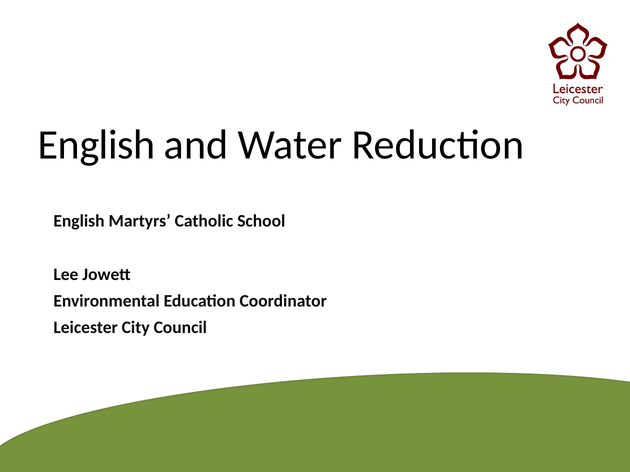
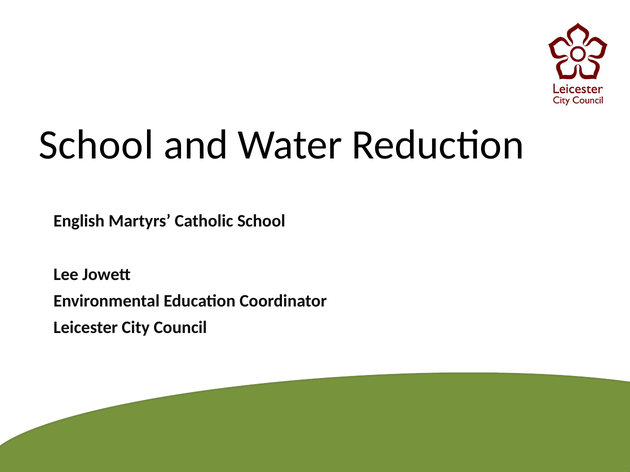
English at (97, 145): English -> School
